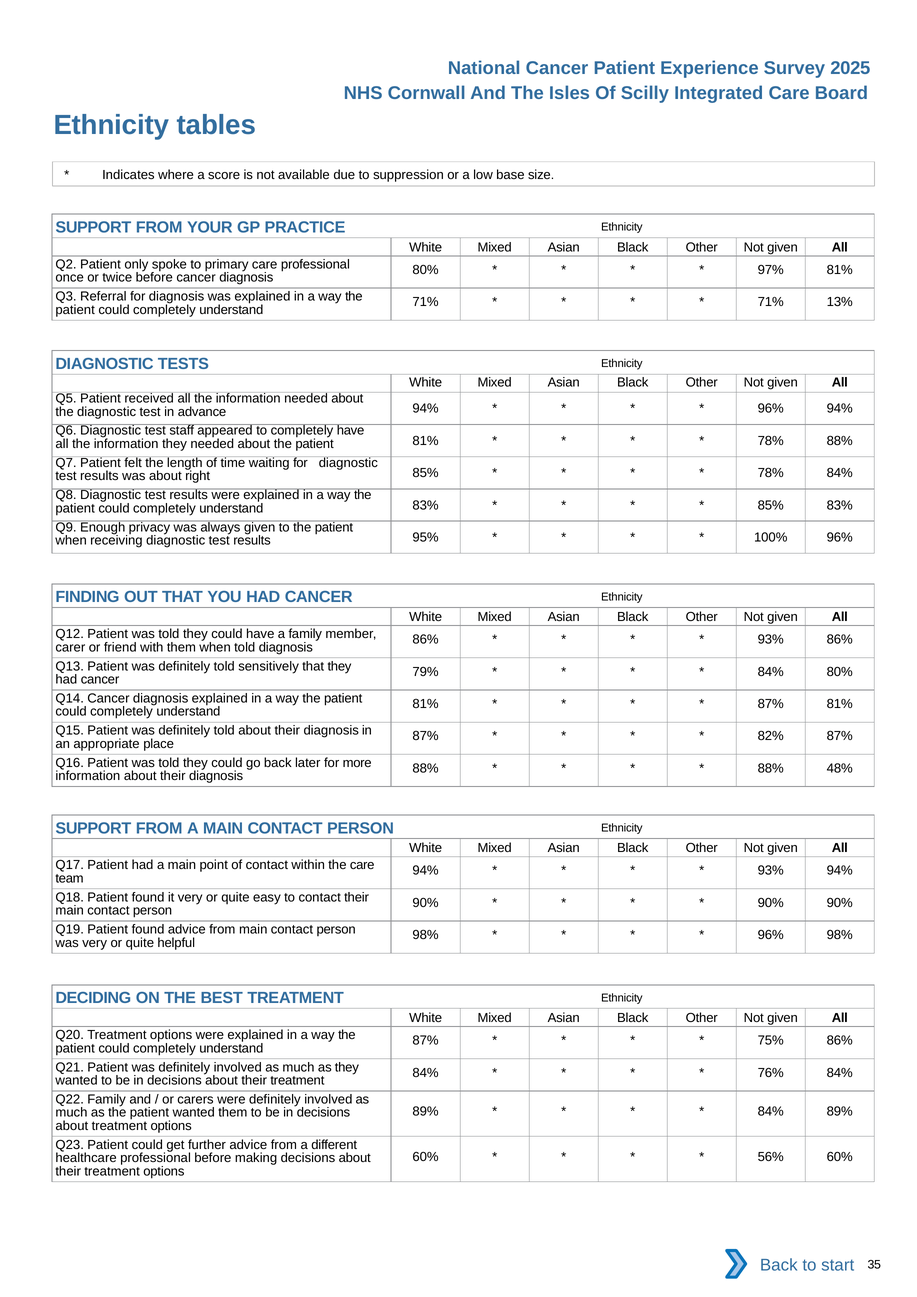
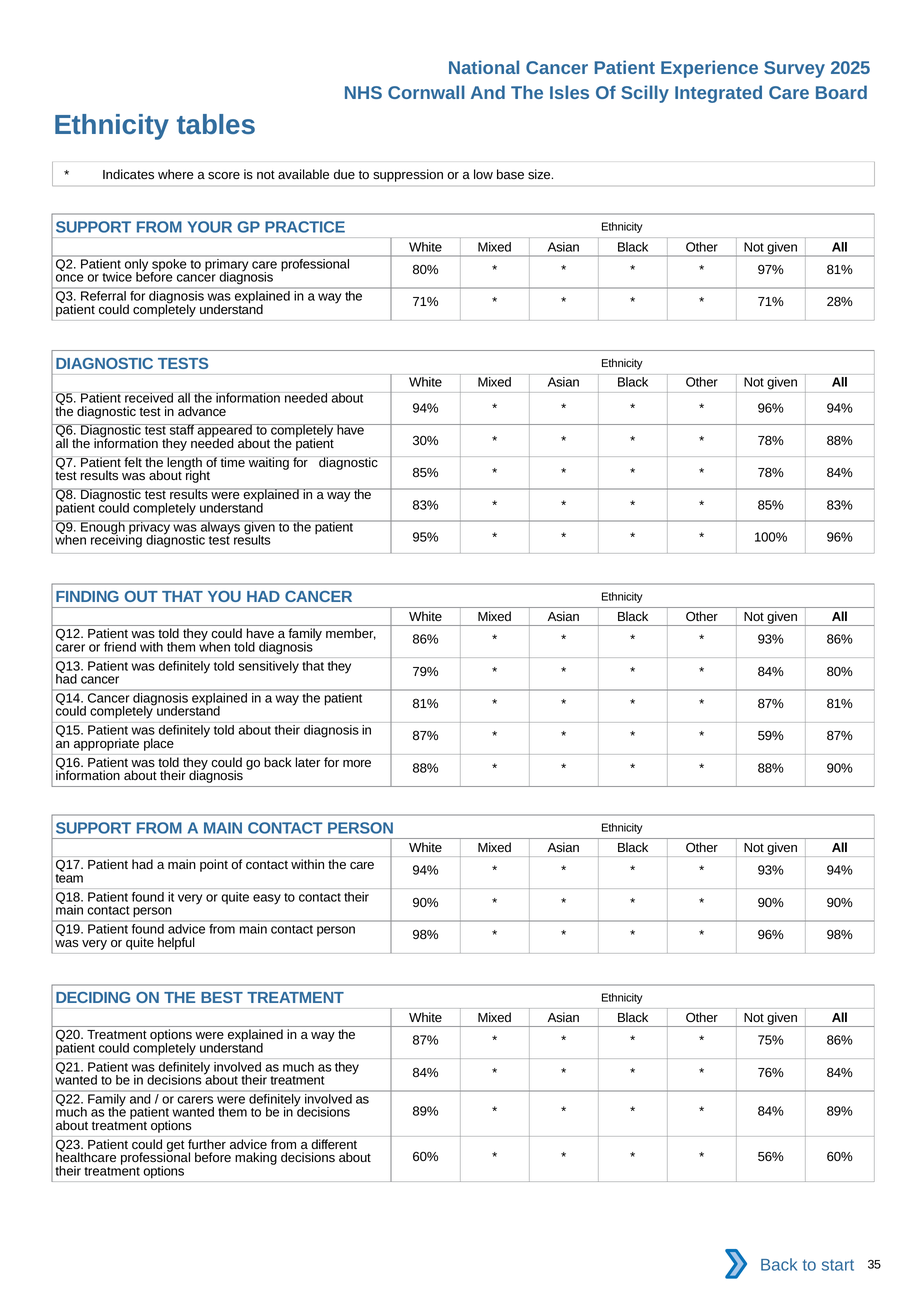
13%: 13% -> 28%
patient 81%: 81% -> 30%
82%: 82% -> 59%
88% 48%: 48% -> 90%
